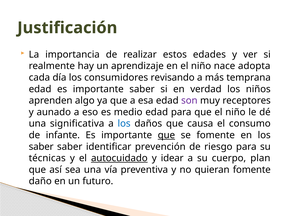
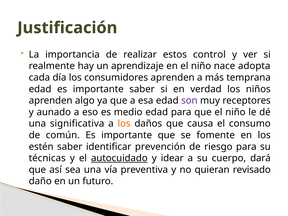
edades: edades -> control
consumidores revisando: revisando -> aprenden
los at (124, 124) colour: blue -> orange
infante: infante -> común
que at (166, 135) underline: present -> none
saber at (41, 147): saber -> estén
plan: plan -> dará
quieran fomente: fomente -> revisado
